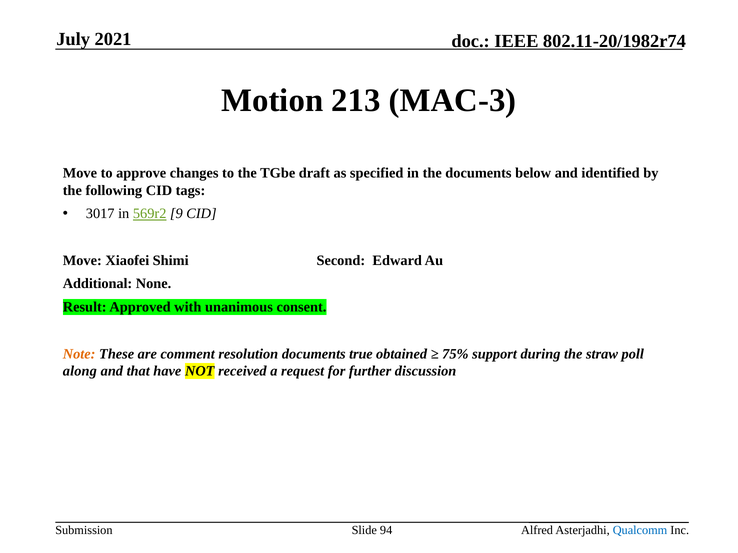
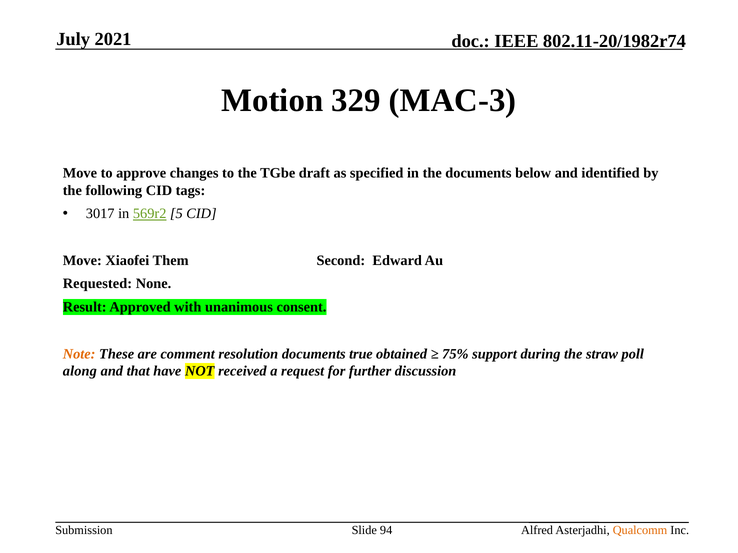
213: 213 -> 329
9: 9 -> 5
Shimi: Shimi -> Them
Additional: Additional -> Requested
Qualcomm colour: blue -> orange
